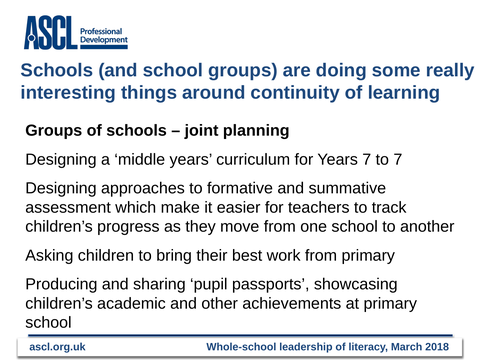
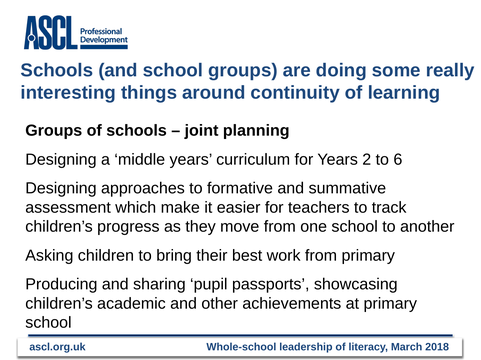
Years 7: 7 -> 2
to 7: 7 -> 6
